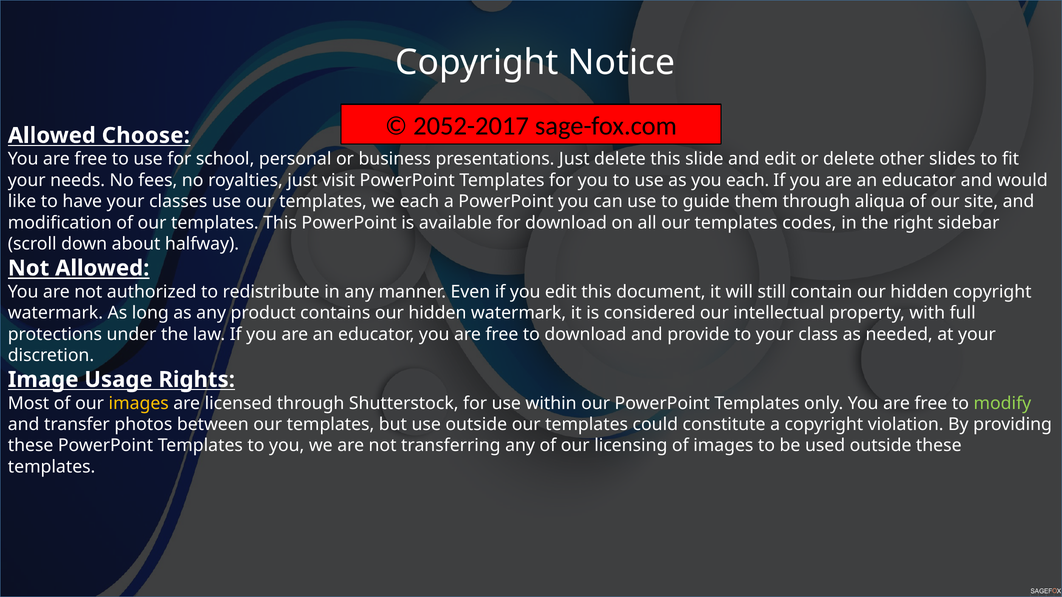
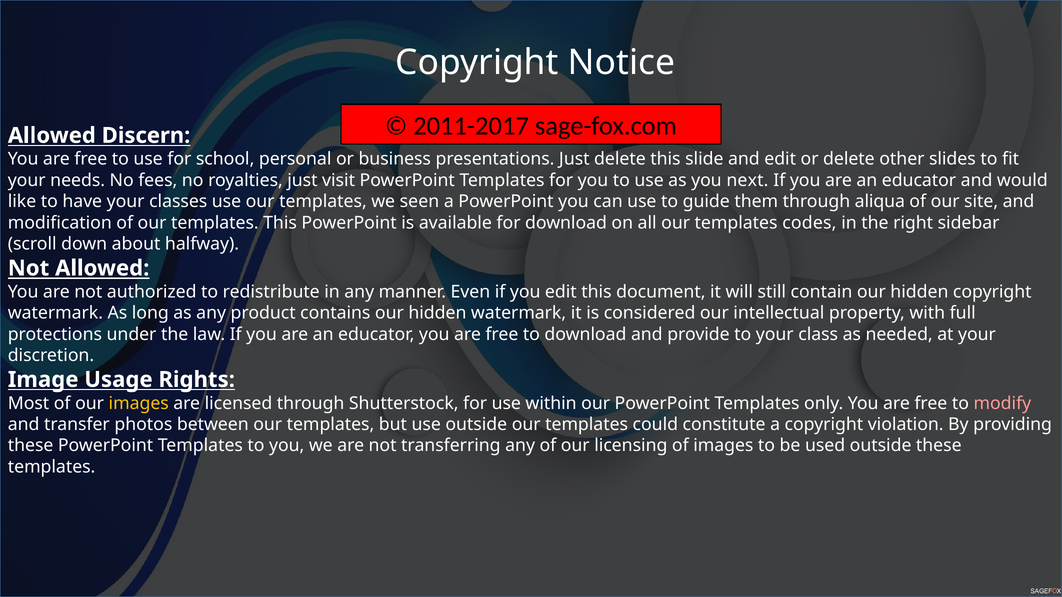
2052-2017: 2052-2017 -> 2011-2017
Choose: Choose -> Discern
you each: each -> next
we each: each -> seen
modify colour: light green -> pink
